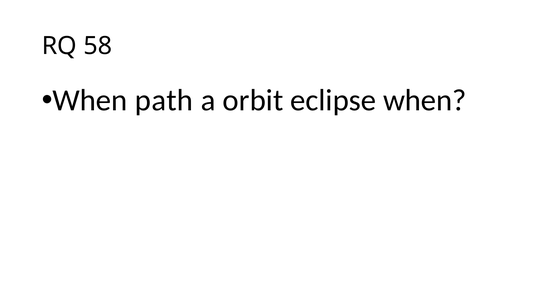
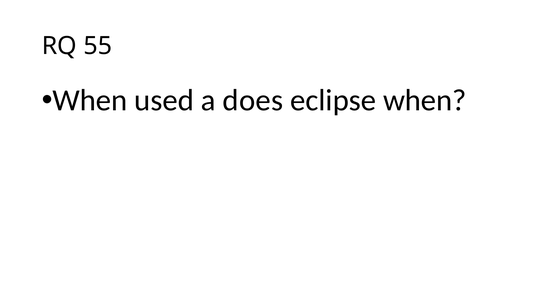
58: 58 -> 55
path: path -> used
orbit: orbit -> does
